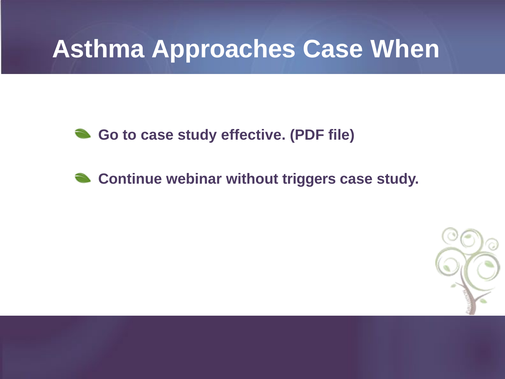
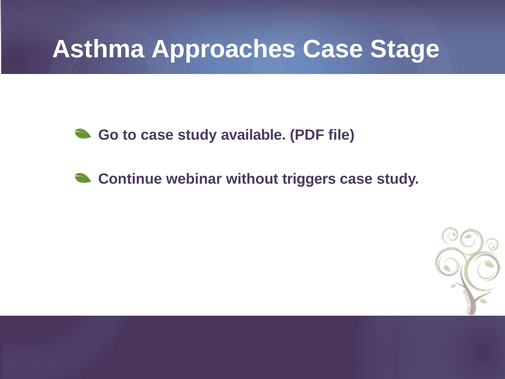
When: When -> Stage
effective: effective -> available
